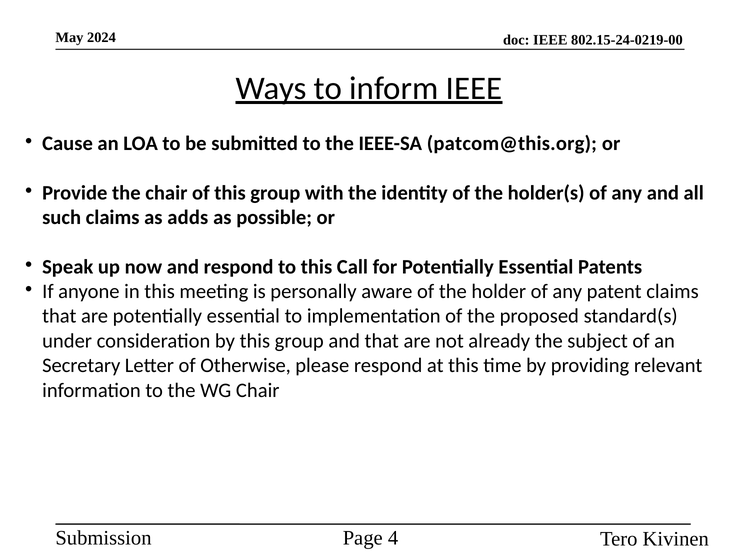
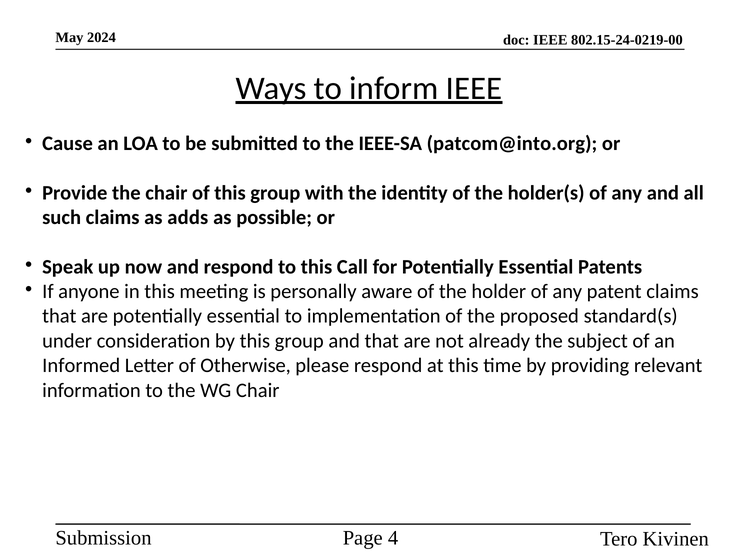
patcom@this.org: patcom@this.org -> patcom@into.org
Secretary: Secretary -> Informed
